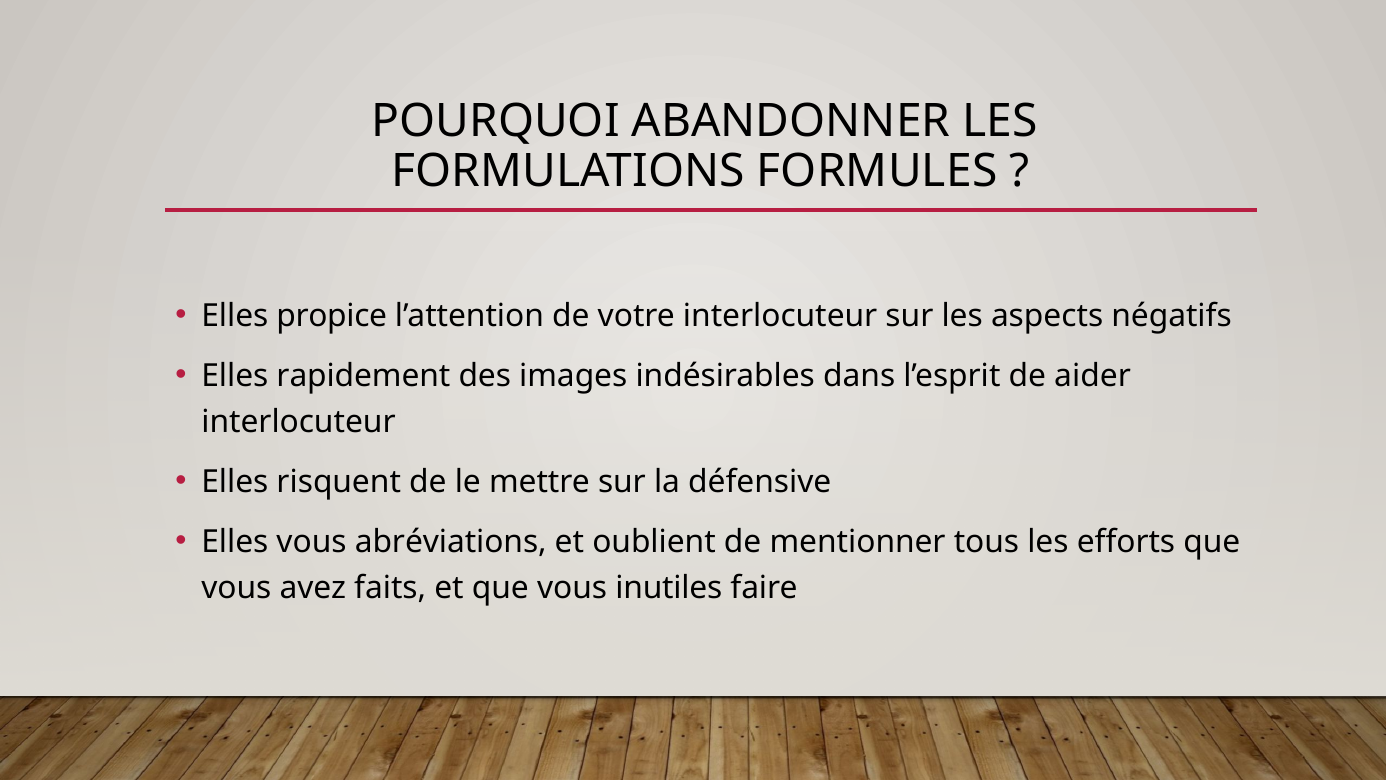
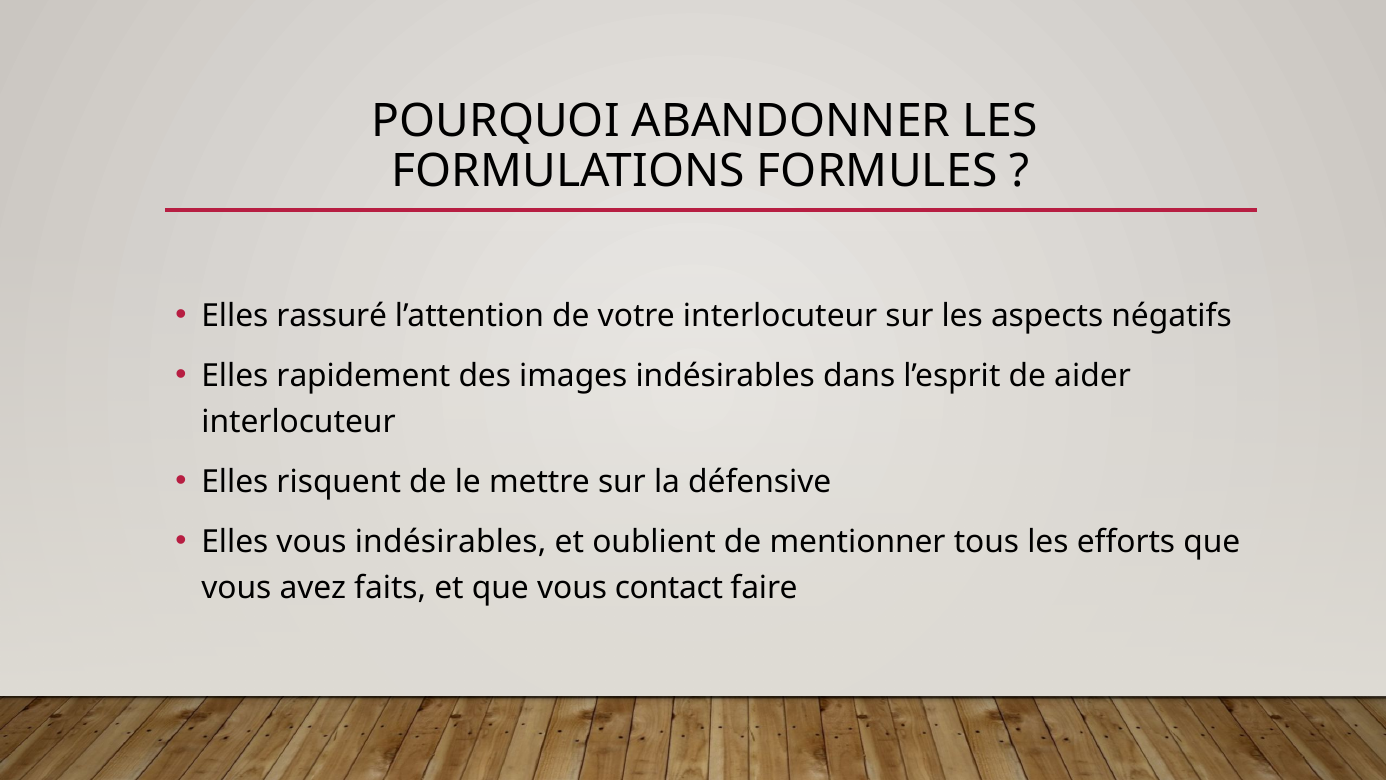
propice: propice -> rassuré
vous abréviations: abréviations -> indésirables
inutiles: inutiles -> contact
